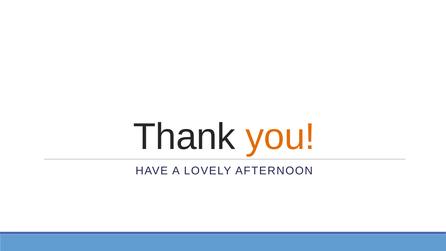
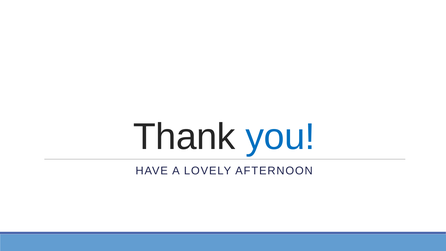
you colour: orange -> blue
